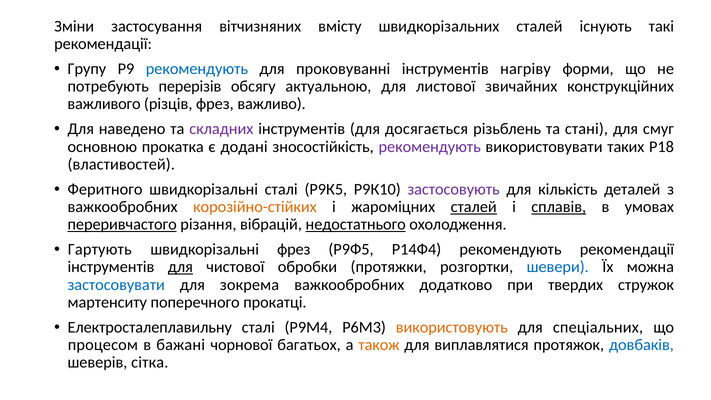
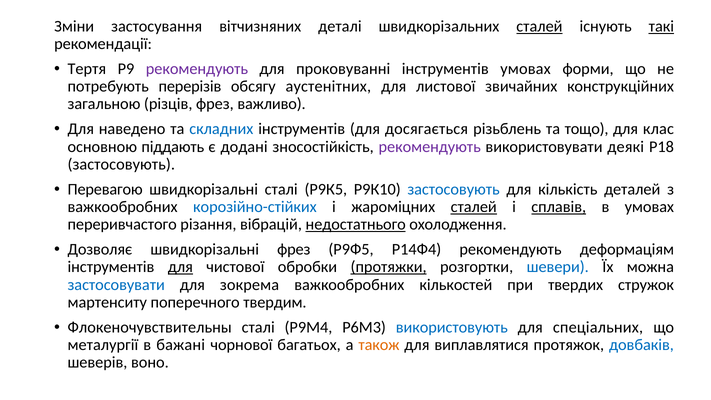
вмісту: вмісту -> деталі
сталей at (539, 26) underline: none -> present
такі underline: none -> present
Групу: Групу -> Тертя
рекомендують at (197, 69) colour: blue -> purple
інструментів нагріву: нагріву -> умовах
актуальною: актуальною -> аустенітних
важливого: важливого -> загальною
складних colour: purple -> blue
стані: стані -> тощо
смуг: смуг -> клас
прокатка: прокатка -> піддають
таких: таких -> деякі
властивостей at (121, 164): властивостей -> застосовують
Феритного: Феритного -> Перевагою
застосовують at (454, 189) colour: purple -> blue
корозійно-стійких colour: orange -> blue
переривчастого underline: present -> none
Гартують: Гартують -> Дозволяє
рекомендують рекомендації: рекомендації -> деформаціям
протяжки underline: none -> present
додатково: додатково -> кількостей
прокатці: прокатці -> твердим
Електросталеплавильну: Електросталеплавильну -> Флокеночувствительны
використовують colour: orange -> blue
процесом: процесом -> металургії
сітка: сітка -> воно
